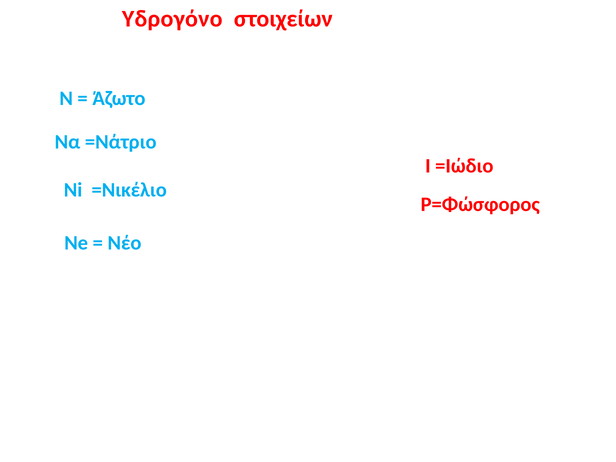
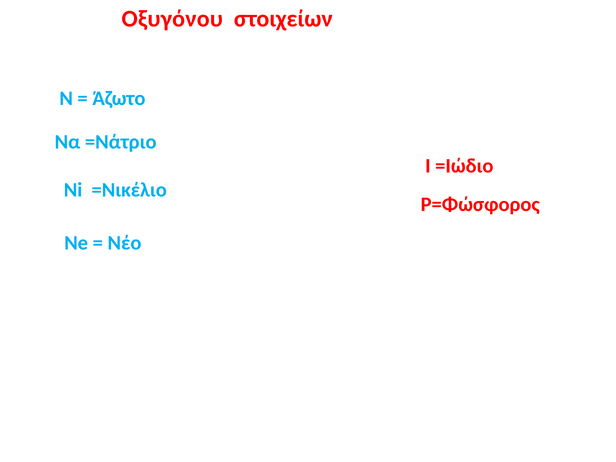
Υδρογόνο: Υδρογόνο -> Οξυγόνου
